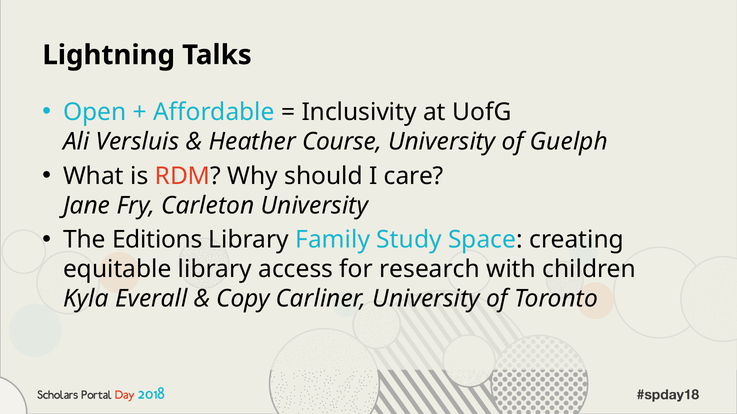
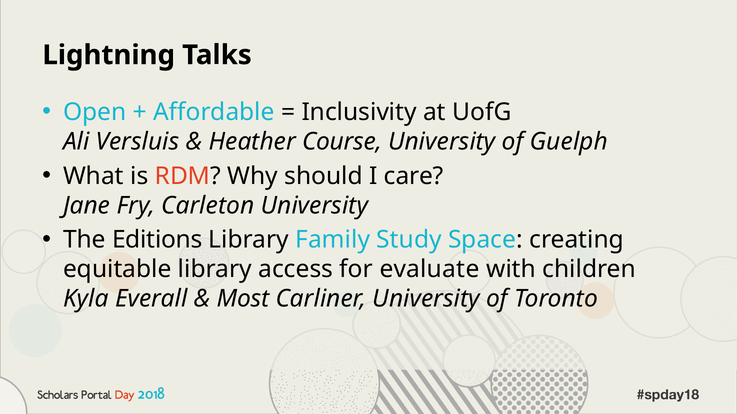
research: research -> evaluate
Copy: Copy -> Most
